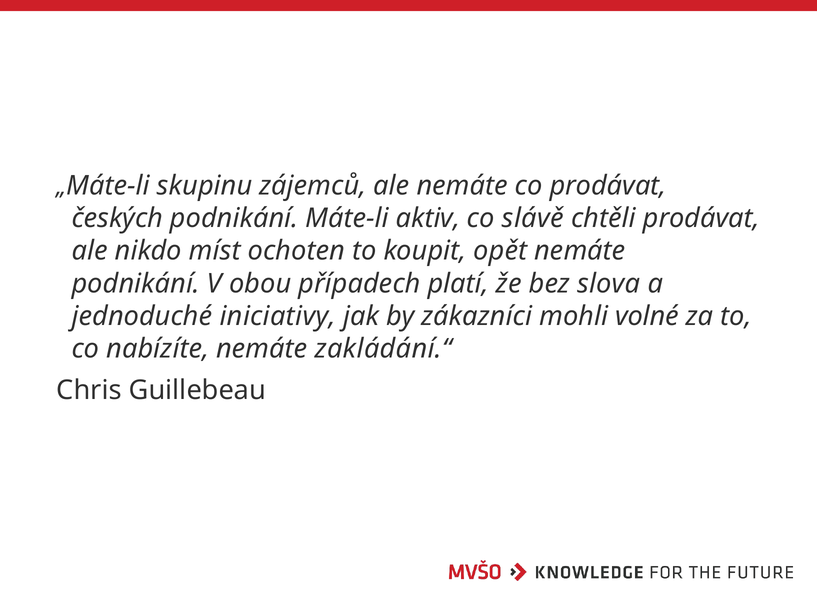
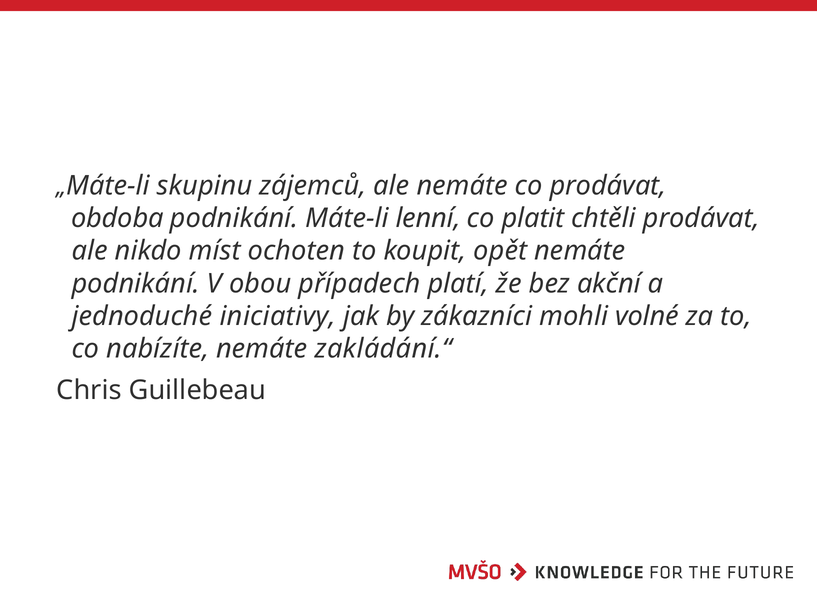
českých: českých -> obdoba
aktiv: aktiv -> lenní
slávě: slávě -> platit
slova: slova -> akční
